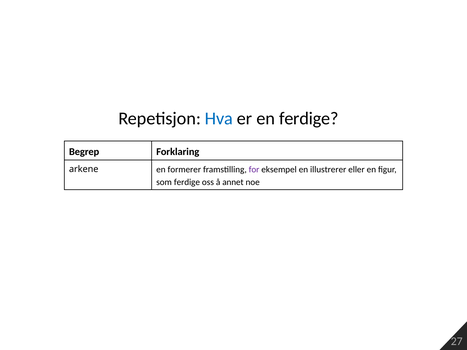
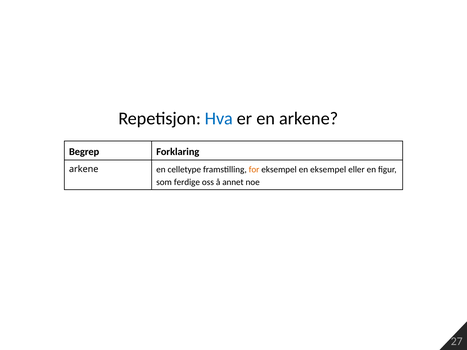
en ferdige: ferdige -> arkene
formerer: formerer -> celletype
for colour: purple -> orange
en illustrerer: illustrerer -> eksempel
